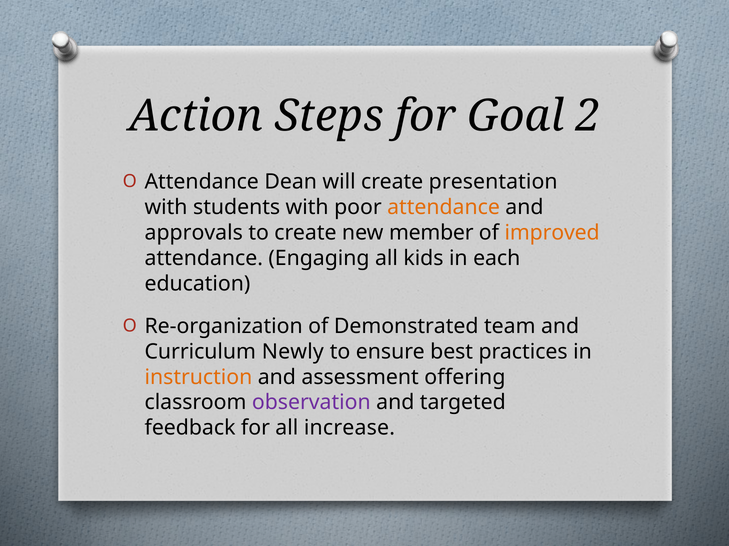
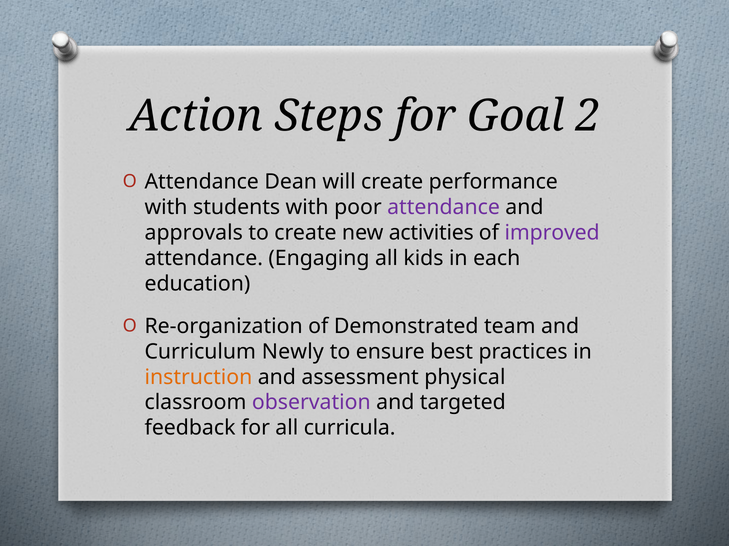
presentation: presentation -> performance
attendance at (444, 207) colour: orange -> purple
member: member -> activities
improved colour: orange -> purple
offering: offering -> physical
increase: increase -> curricula
